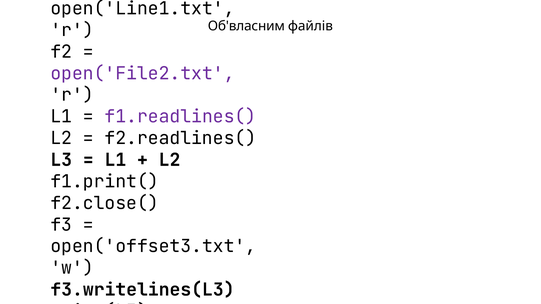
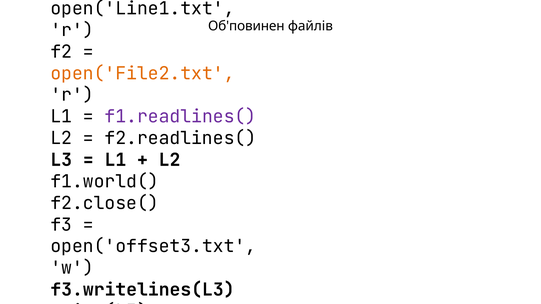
Об'власним: Об'власним -> Об'повинен
open('File2.txt colour: purple -> orange
f1.print(: f1.print( -> f1.world(
